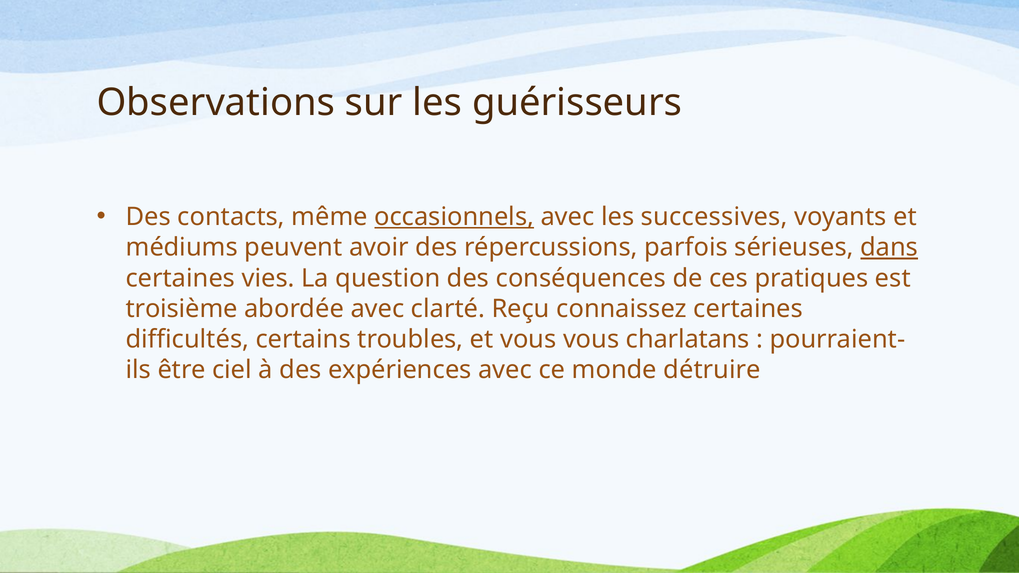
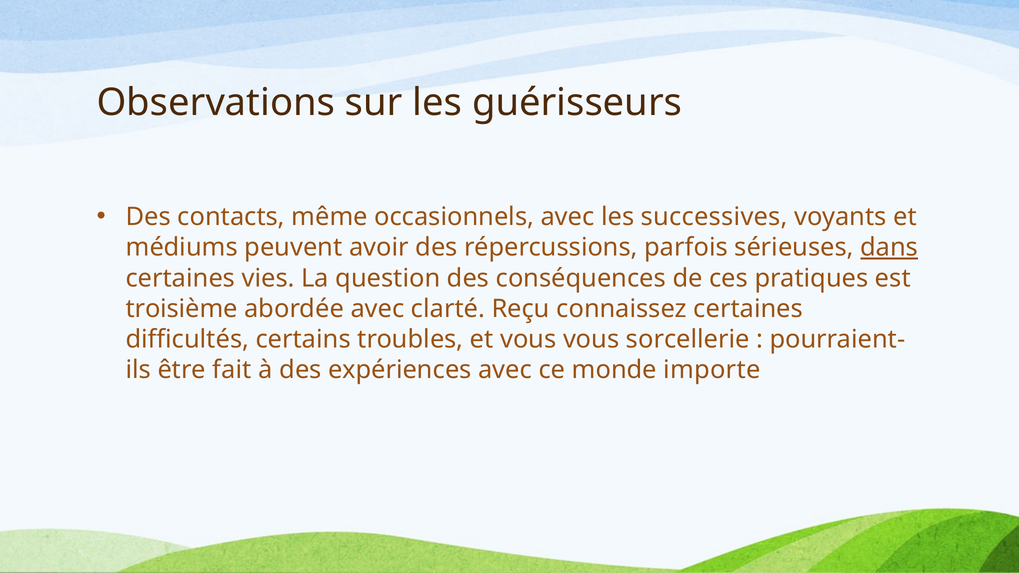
occasionnels underline: present -> none
charlatans: charlatans -> sorcellerie
ciel: ciel -> fait
détruire: détruire -> importe
